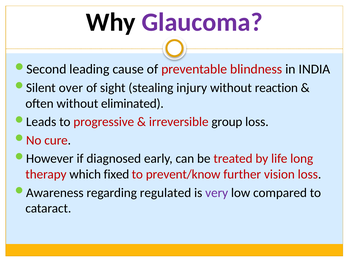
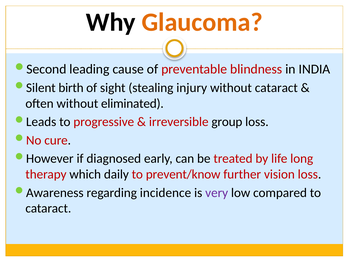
Glaucoma colour: purple -> orange
over: over -> birth
without reaction: reaction -> cataract
fixed: fixed -> daily
regulated: regulated -> incidence
